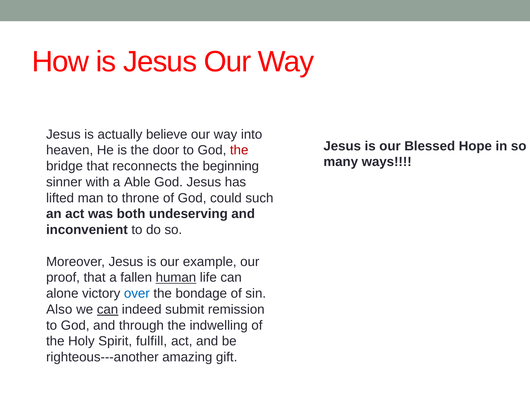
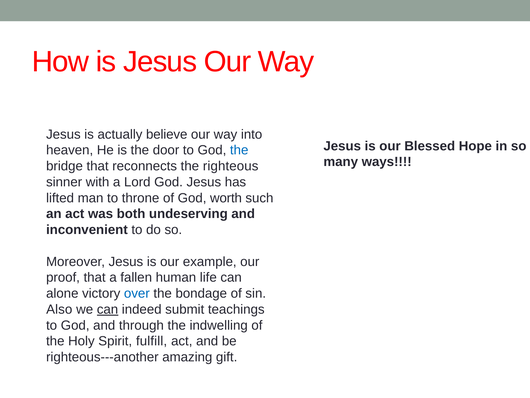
the at (239, 150) colour: red -> blue
beginning: beginning -> righteous
Able: Able -> Lord
could: could -> worth
human underline: present -> none
remission: remission -> teachings
